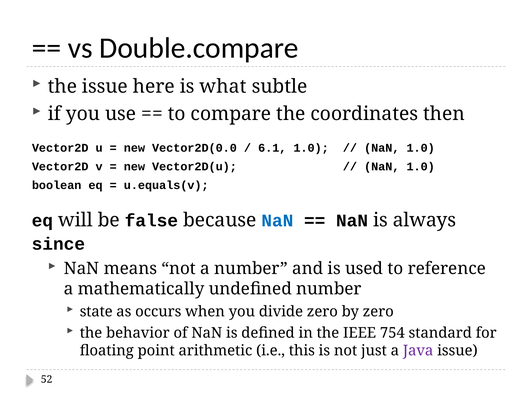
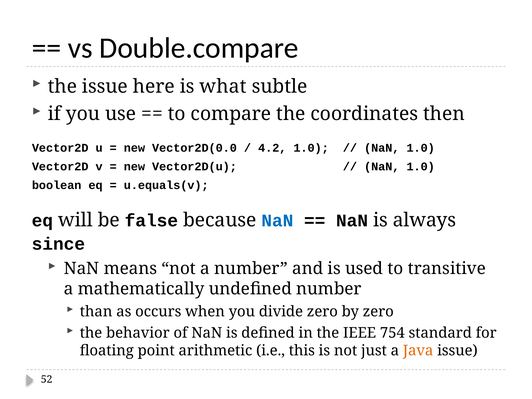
6.1: 6.1 -> 4.2
reference: reference -> transitive
state: state -> than
Java colour: purple -> orange
